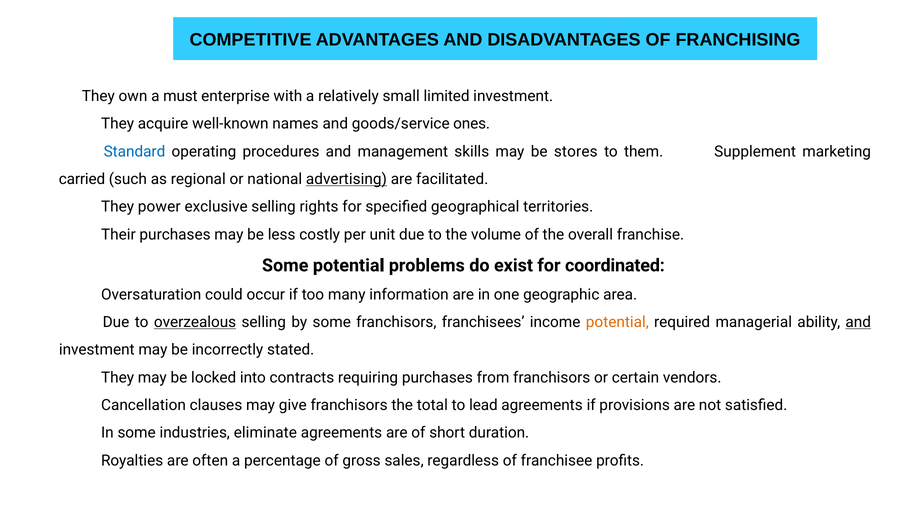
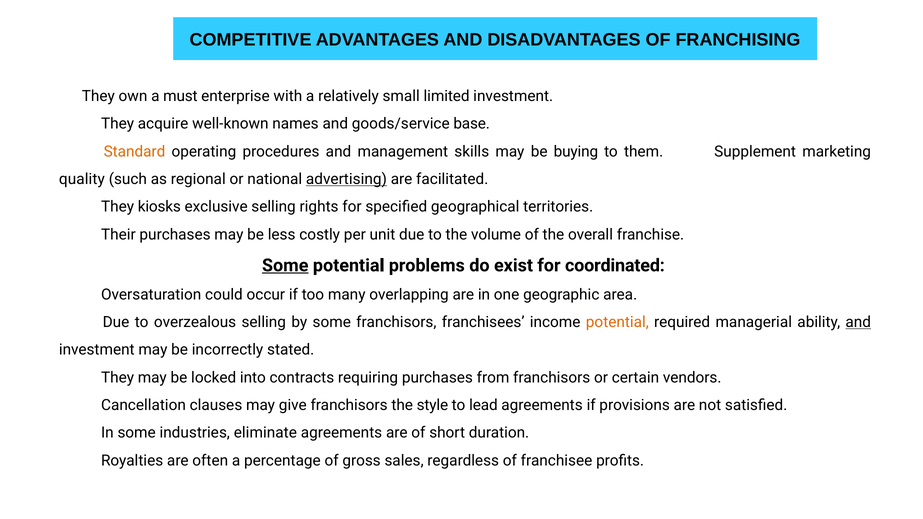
ones: ones -> base
Standard colour: blue -> orange
stores: stores -> buying
carried: carried -> quality
power: power -> kiosks
Some at (285, 266) underline: none -> present
information: information -> overlapping
overzealous underline: present -> none
total: total -> style
